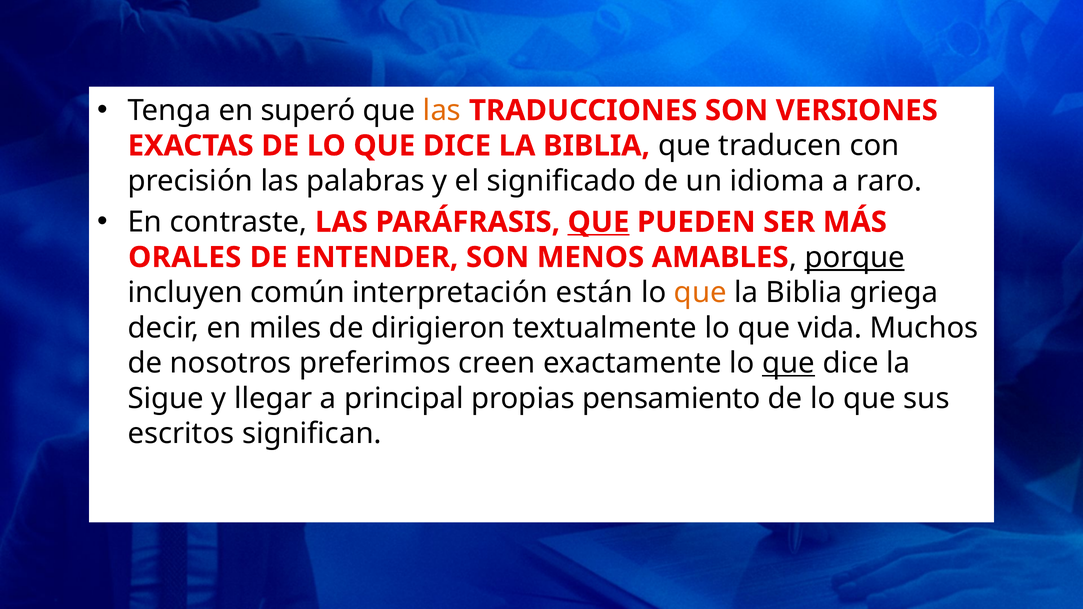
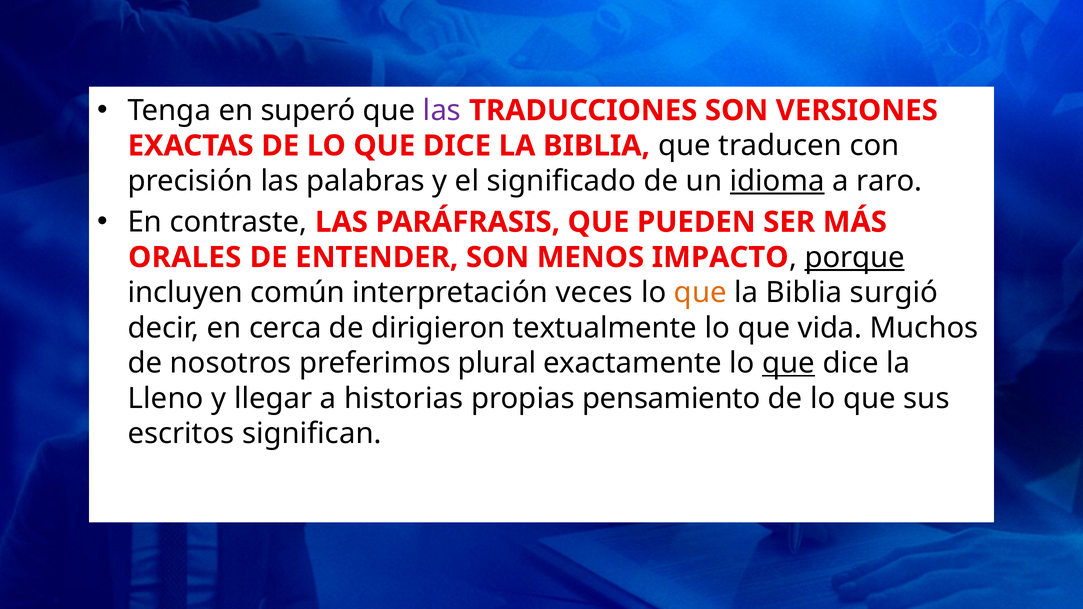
las at (442, 110) colour: orange -> purple
idioma underline: none -> present
QUE at (599, 222) underline: present -> none
AMABLES: AMABLES -> IMPACTO
están: están -> veces
griega: griega -> surgió
miles: miles -> cerca
creen: creen -> plural
Sigue: Sigue -> Lleno
principal: principal -> historias
